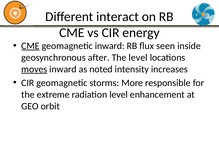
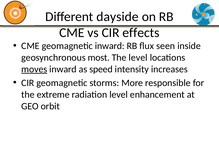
interact: interact -> dayside
energy: energy -> effects
CME at (30, 46) underline: present -> none
after: after -> most
noted: noted -> speed
